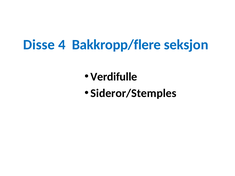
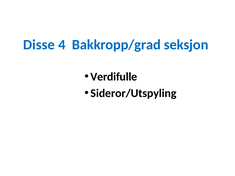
Bakkropp/flere: Bakkropp/flere -> Bakkropp/grad
Sideror/Stemples: Sideror/Stemples -> Sideror/Utspyling
